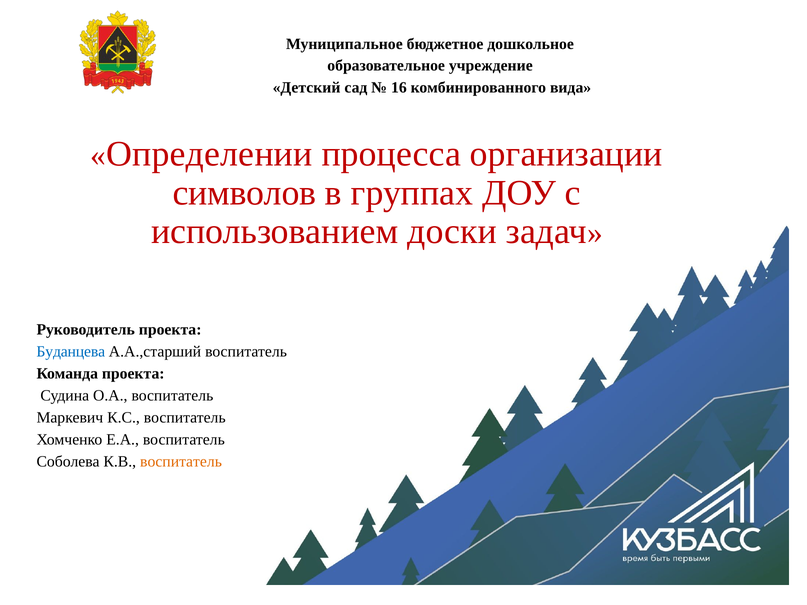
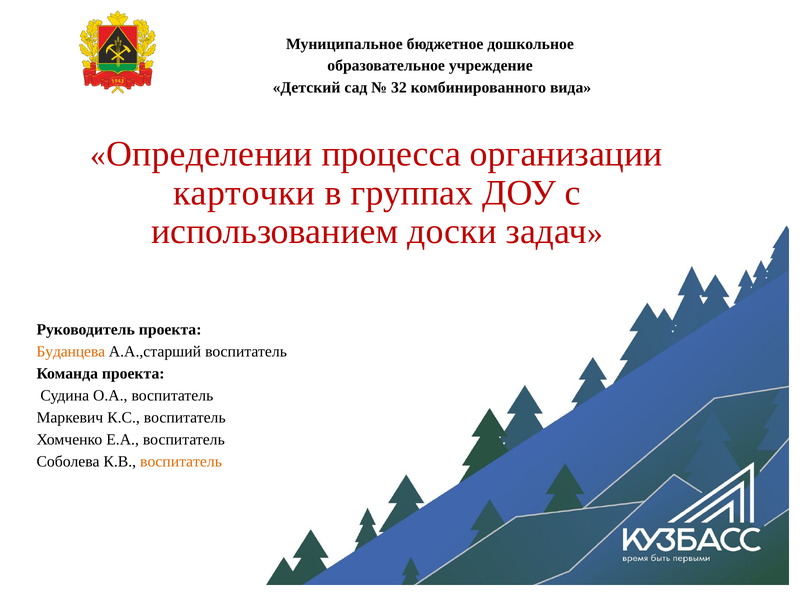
16: 16 -> 32
символов: символов -> карточки
Буданцева colour: blue -> orange
